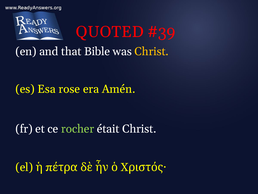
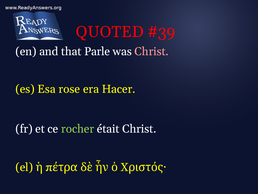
Bible: Bible -> Parle
Christ at (152, 51) colour: yellow -> pink
Amén: Amén -> Hacer
